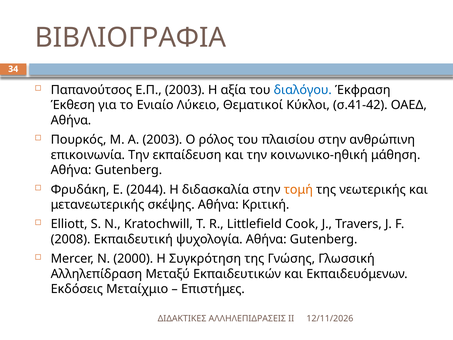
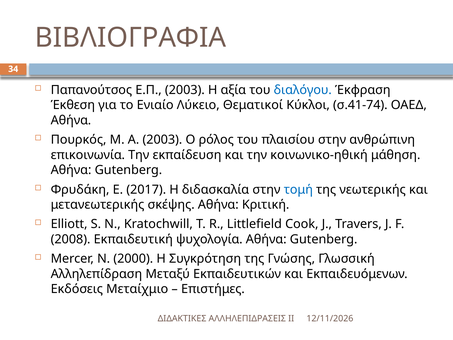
σ.41-42: σ.41-42 -> σ.41-74
2044: 2044 -> 2017
τομή colour: orange -> blue
